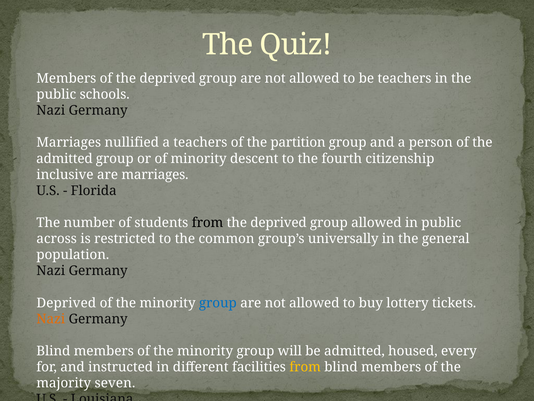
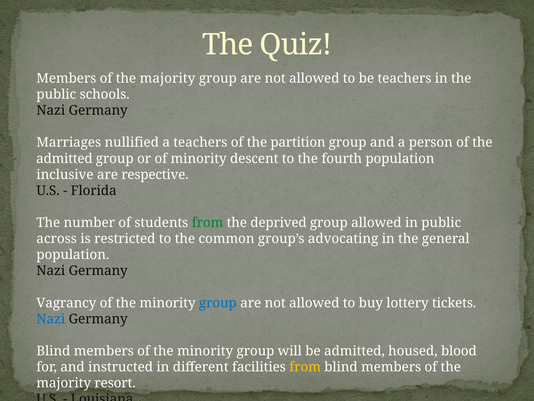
deprived at (168, 78): deprived -> majority
fourth citizenship: citizenship -> population
are marriages: marriages -> respective
from at (208, 222) colour: black -> green
universally: universally -> advocating
Deprived at (66, 303): Deprived -> Vagrancy
Nazi at (51, 319) colour: orange -> blue
every: every -> blood
seven: seven -> resort
